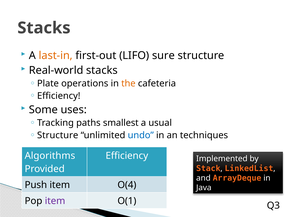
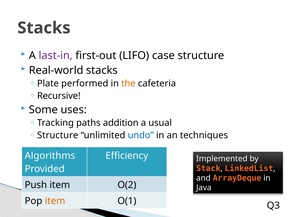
last-in colour: orange -> purple
sure: sure -> case
operations: operations -> performed
Efficiency at (59, 96): Efficiency -> Recursive
smallest: smallest -> addition
O(4: O(4 -> O(2
item at (55, 201) colour: purple -> orange
